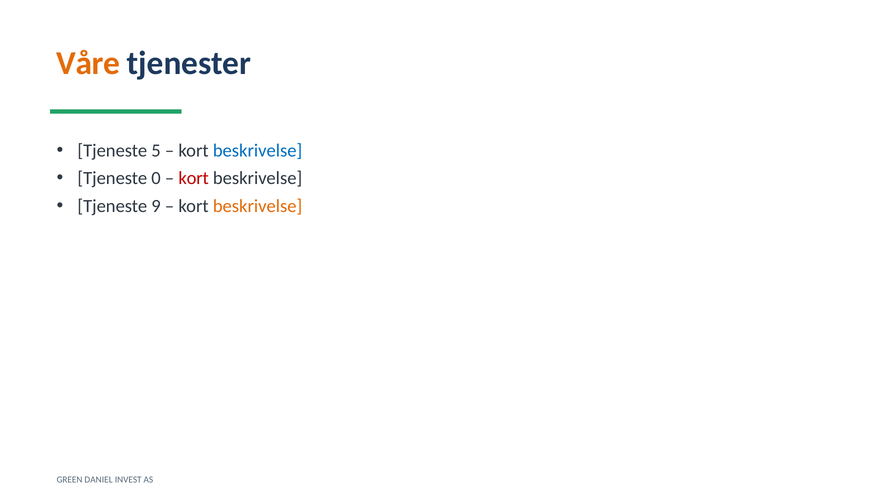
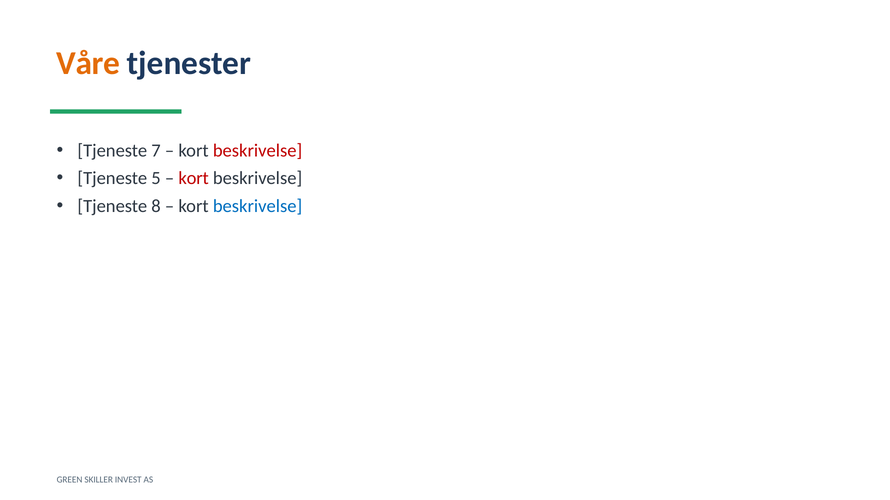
5: 5 -> 7
beskrivelse at (258, 151) colour: blue -> red
0: 0 -> 5
9: 9 -> 8
beskrivelse at (258, 206) colour: orange -> blue
DANIEL: DANIEL -> SKILLER
